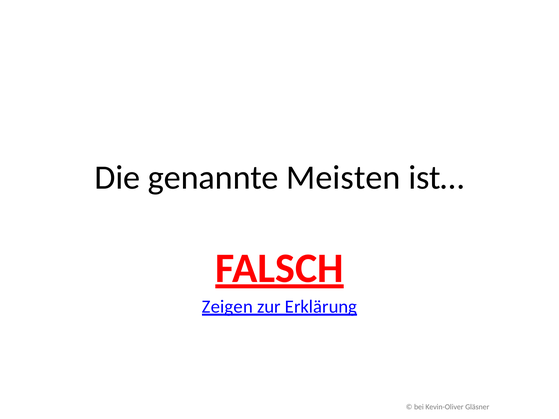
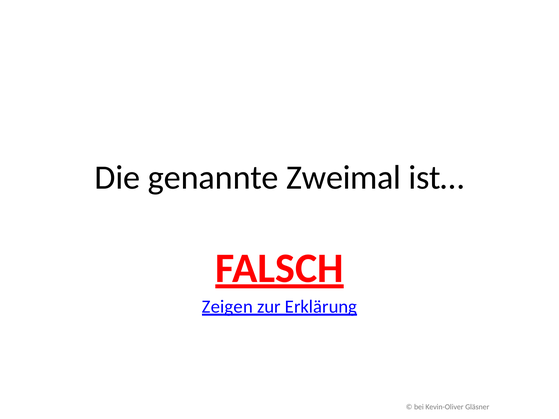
Meisten: Meisten -> Zweimal
